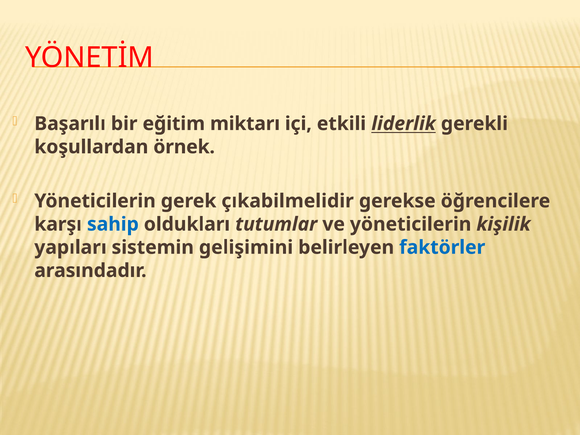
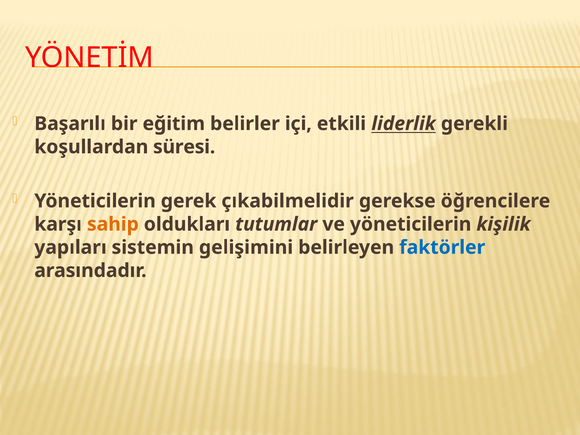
miktarı: miktarı -> belirler
örnek: örnek -> süresi
sahip colour: blue -> orange
